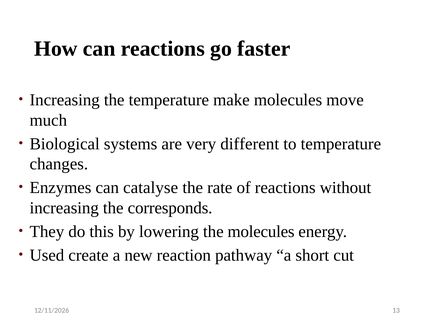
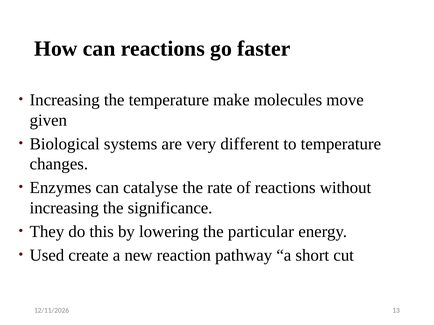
much: much -> given
corresponds: corresponds -> significance
the molecules: molecules -> particular
